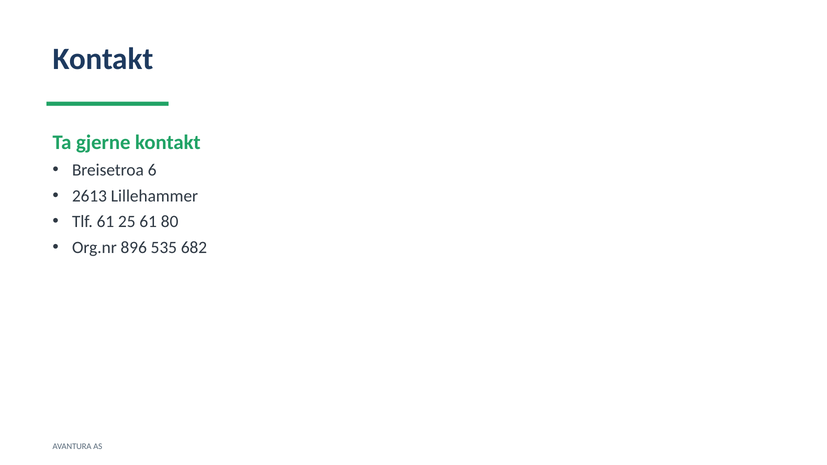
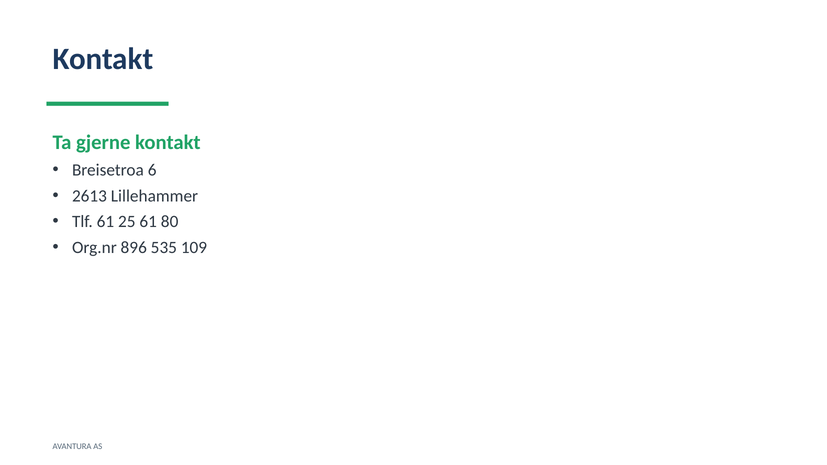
682: 682 -> 109
